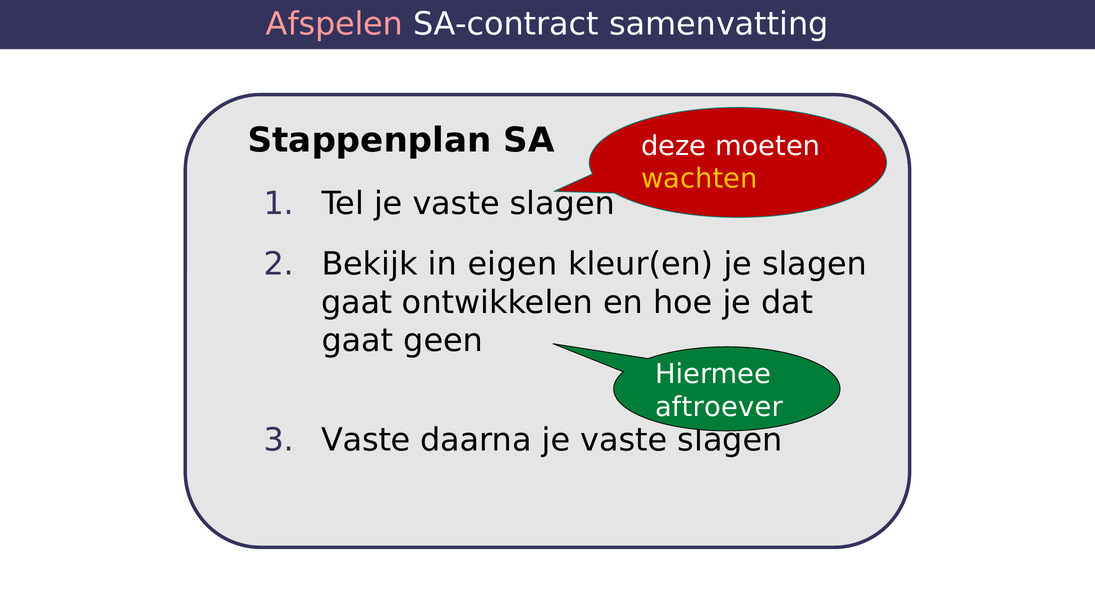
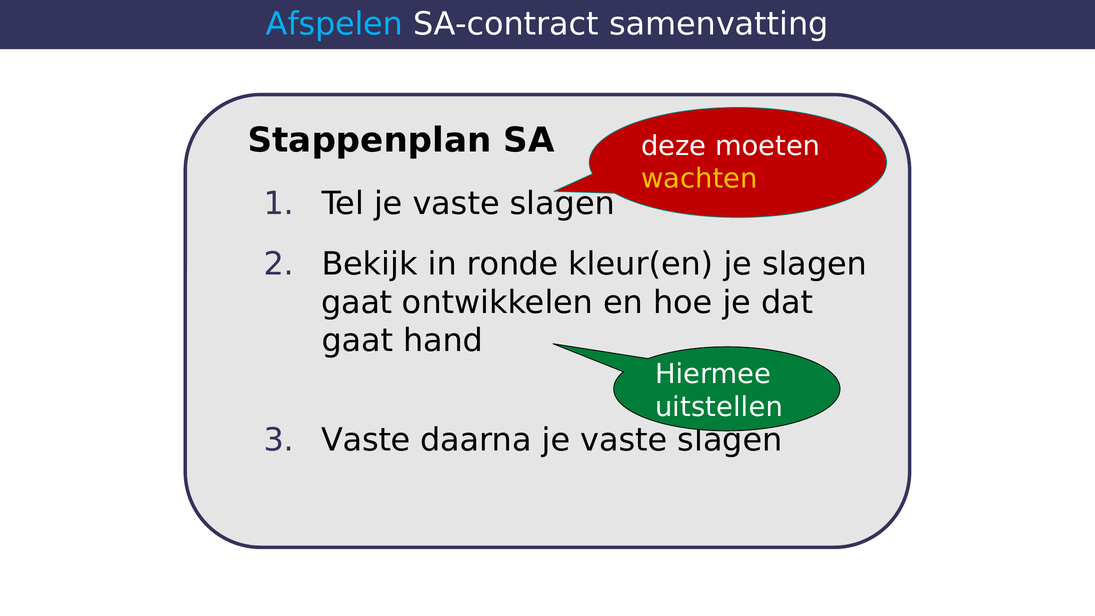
Afspelen colour: pink -> light blue
eigen: eigen -> ronde
geen: geen -> hand
aftroever: aftroever -> uitstellen
